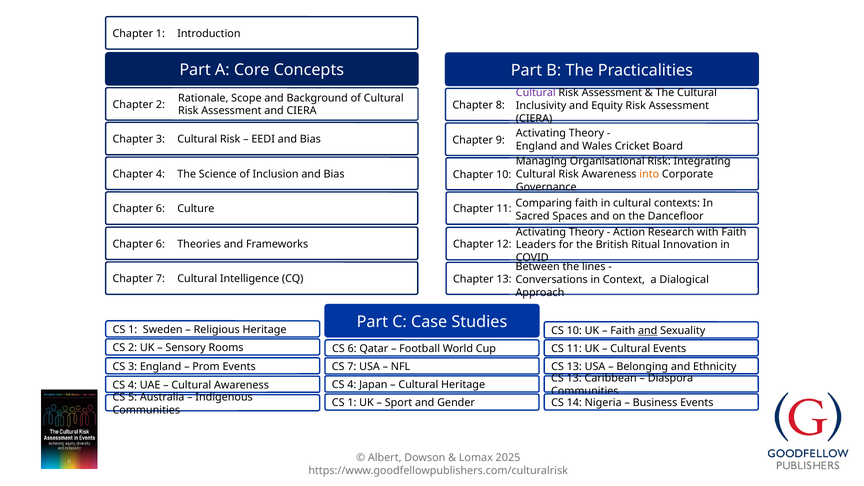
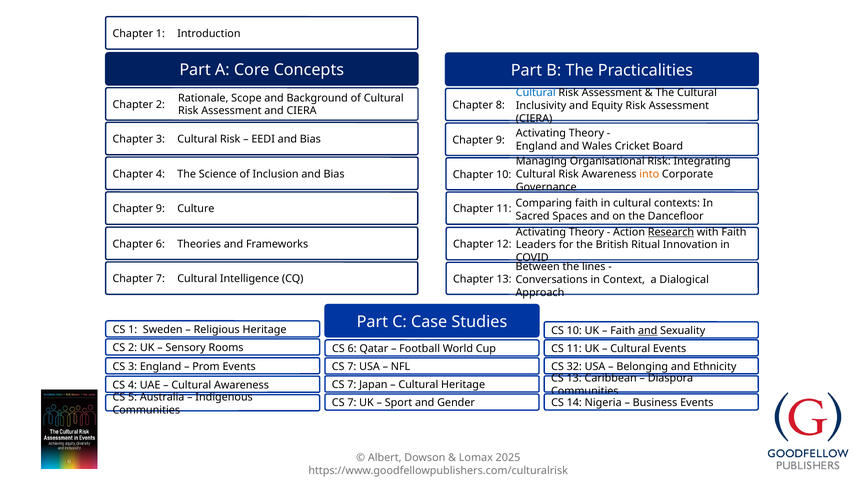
Cultural at (536, 93) colour: purple -> blue
6 at (160, 209): 6 -> 9
Research underline: none -> present
13 at (574, 366): 13 -> 32
4 at (352, 385): 4 -> 7
1 at (352, 403): 1 -> 7
